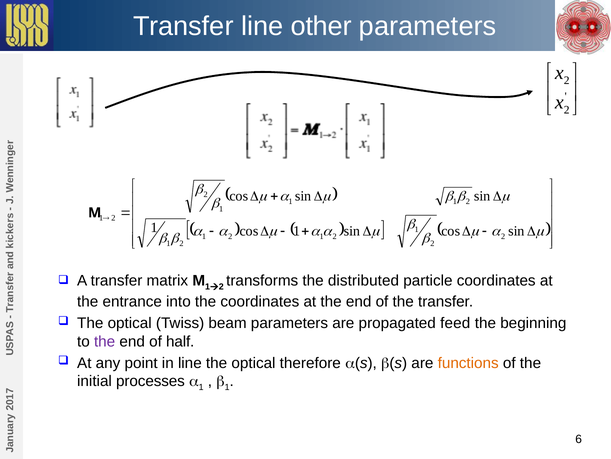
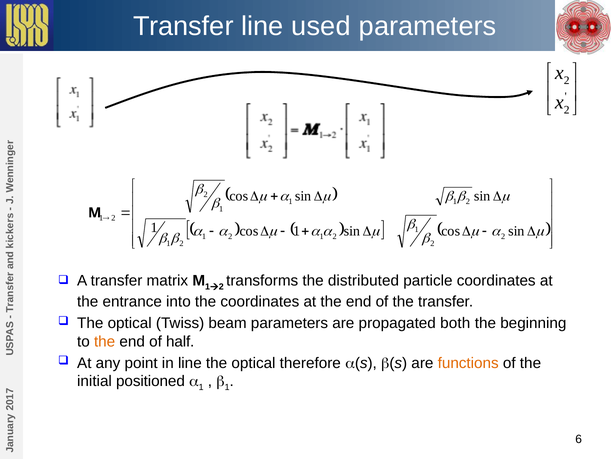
other: other -> used
feed: feed -> both
the at (105, 341) colour: purple -> orange
processes: processes -> positioned
